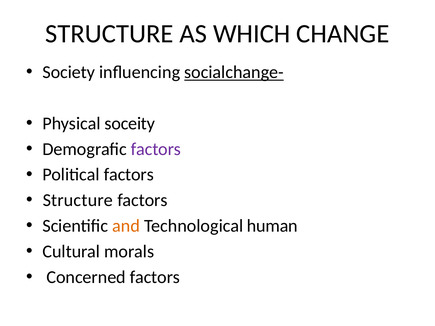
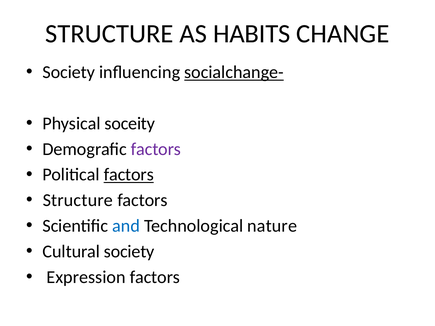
WHICH: WHICH -> HABITS
factors at (129, 175) underline: none -> present
and colour: orange -> blue
human: human -> nature
Cultural morals: morals -> society
Concerned: Concerned -> Expression
